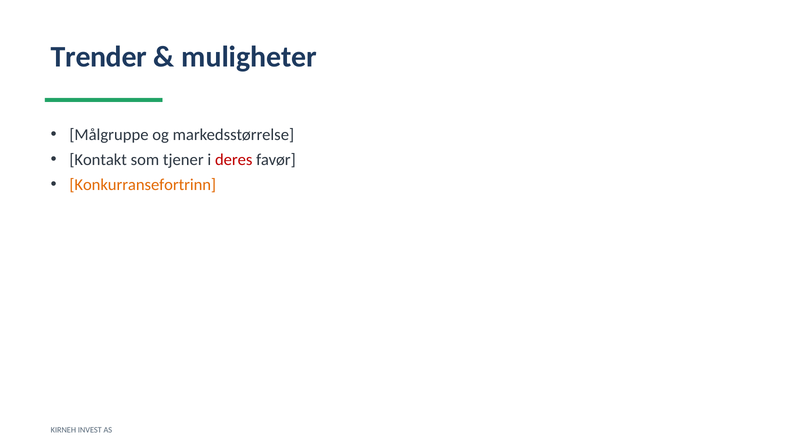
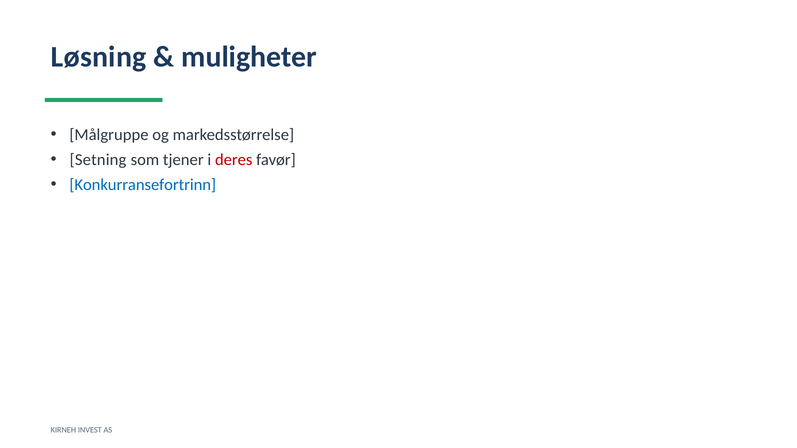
Trender: Trender -> Løsning
Kontakt: Kontakt -> Setning
Konkurransefortrinn colour: orange -> blue
